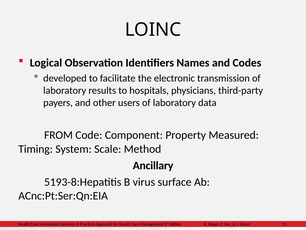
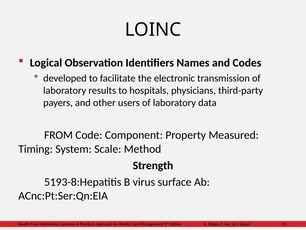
Ancillary: Ancillary -> Strength
